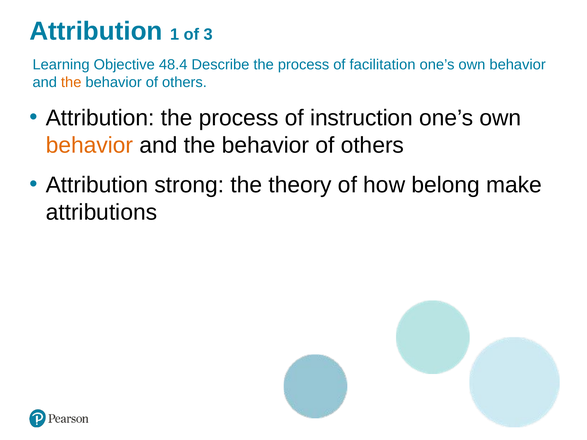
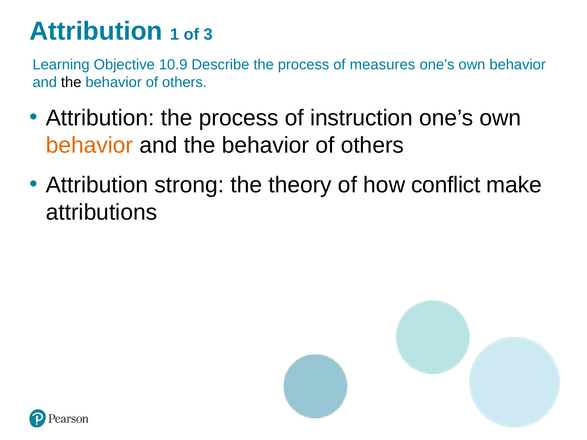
48.4: 48.4 -> 10.9
facilitation: facilitation -> measures
the at (71, 82) colour: orange -> black
belong: belong -> conflict
